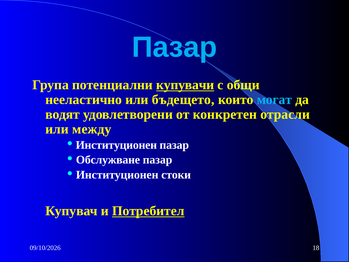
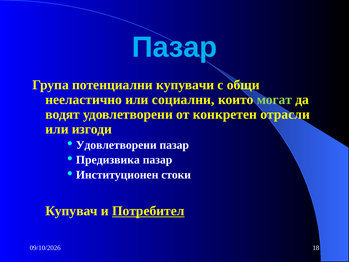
купувачи underline: present -> none
бъдещето: бъдещето -> социални
могат colour: light blue -> light green
между: между -> изгоди
Институционен at (116, 145): Институционен -> Удовлетворени
Обслужване: Обслужване -> Предизвика
